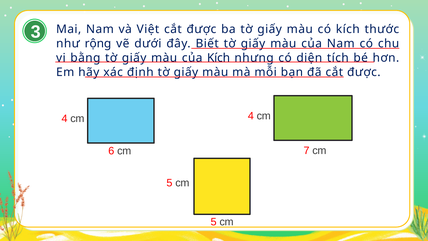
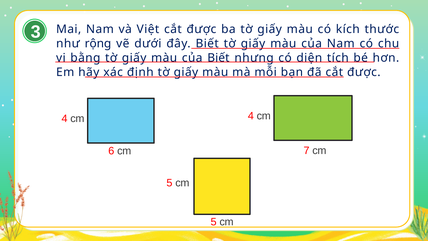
của Kích: Kích -> Biết
